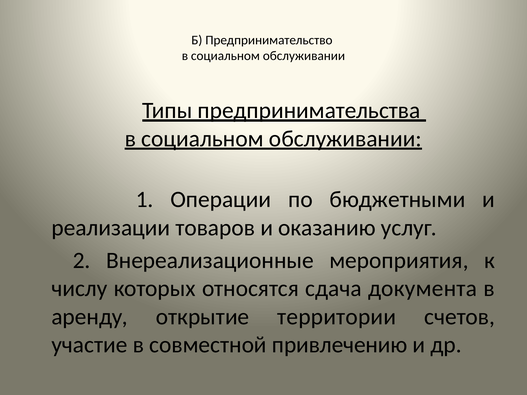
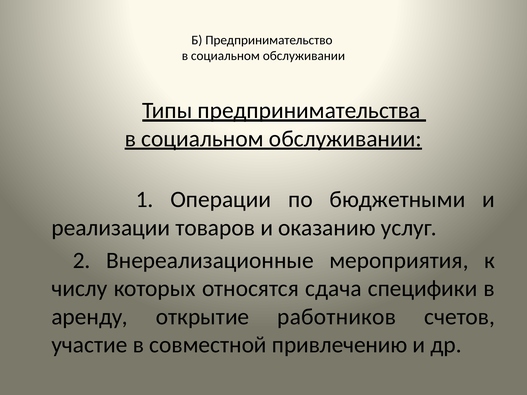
документа: документа -> специфики
территории: территории -> работников
